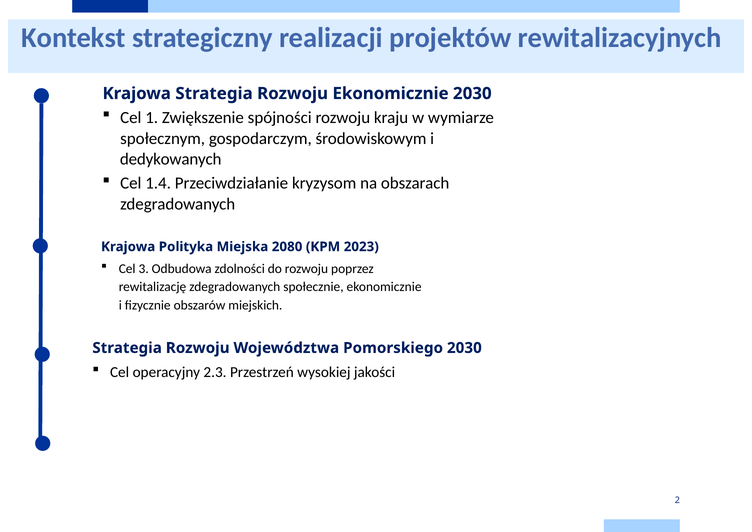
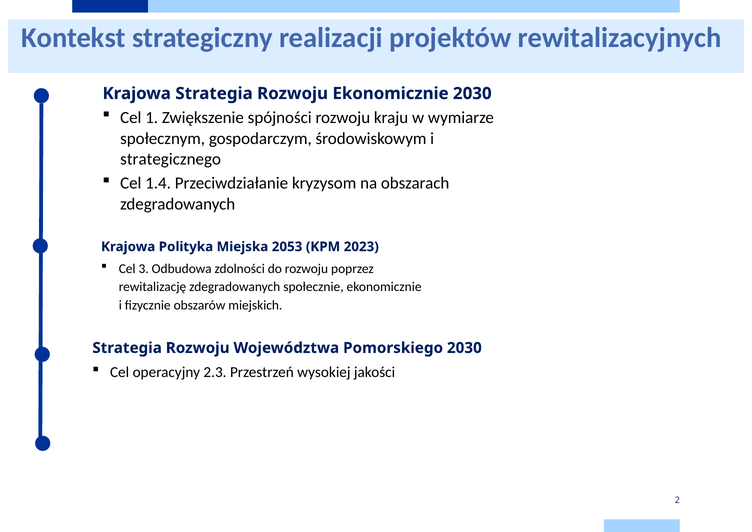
dedykowanych: dedykowanych -> strategicznego
2080: 2080 -> 2053
